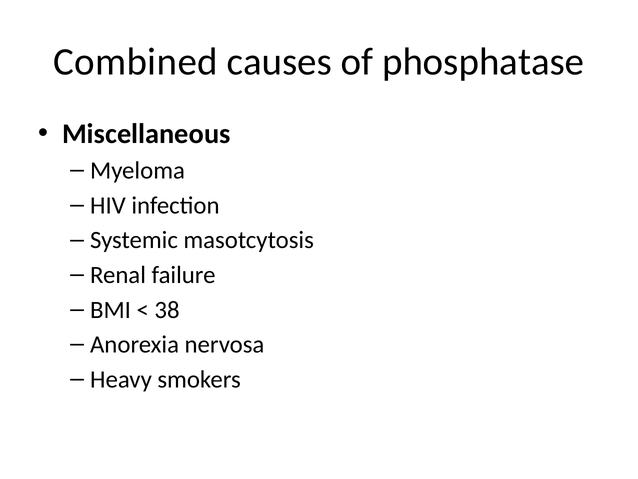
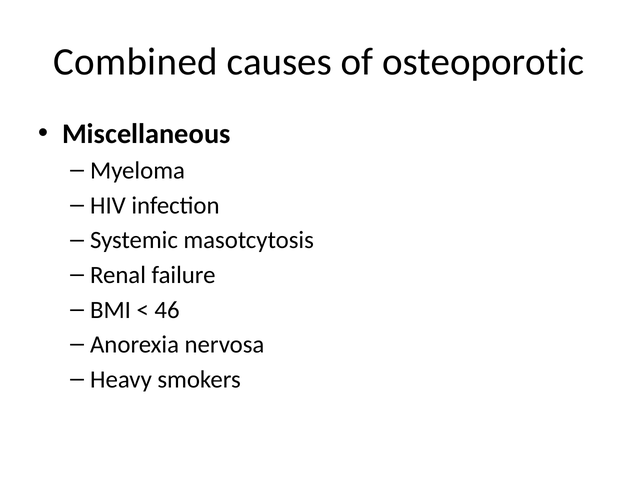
phosphatase: phosphatase -> osteoporotic
38: 38 -> 46
